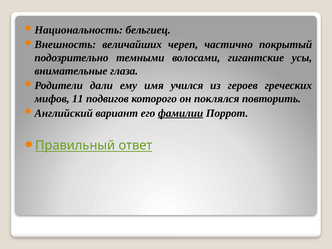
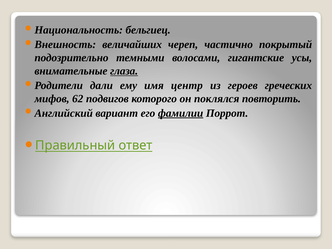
глаза underline: none -> present
учился: учился -> центр
11: 11 -> 62
